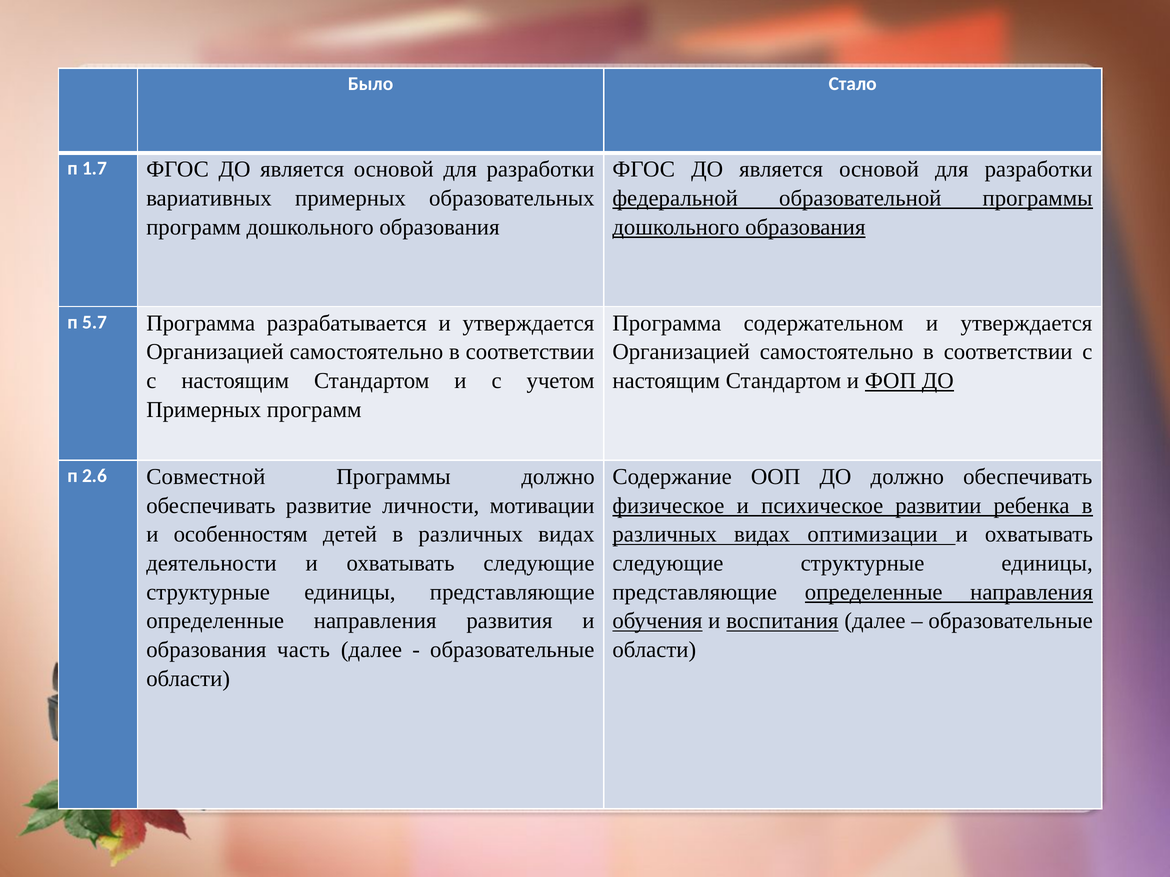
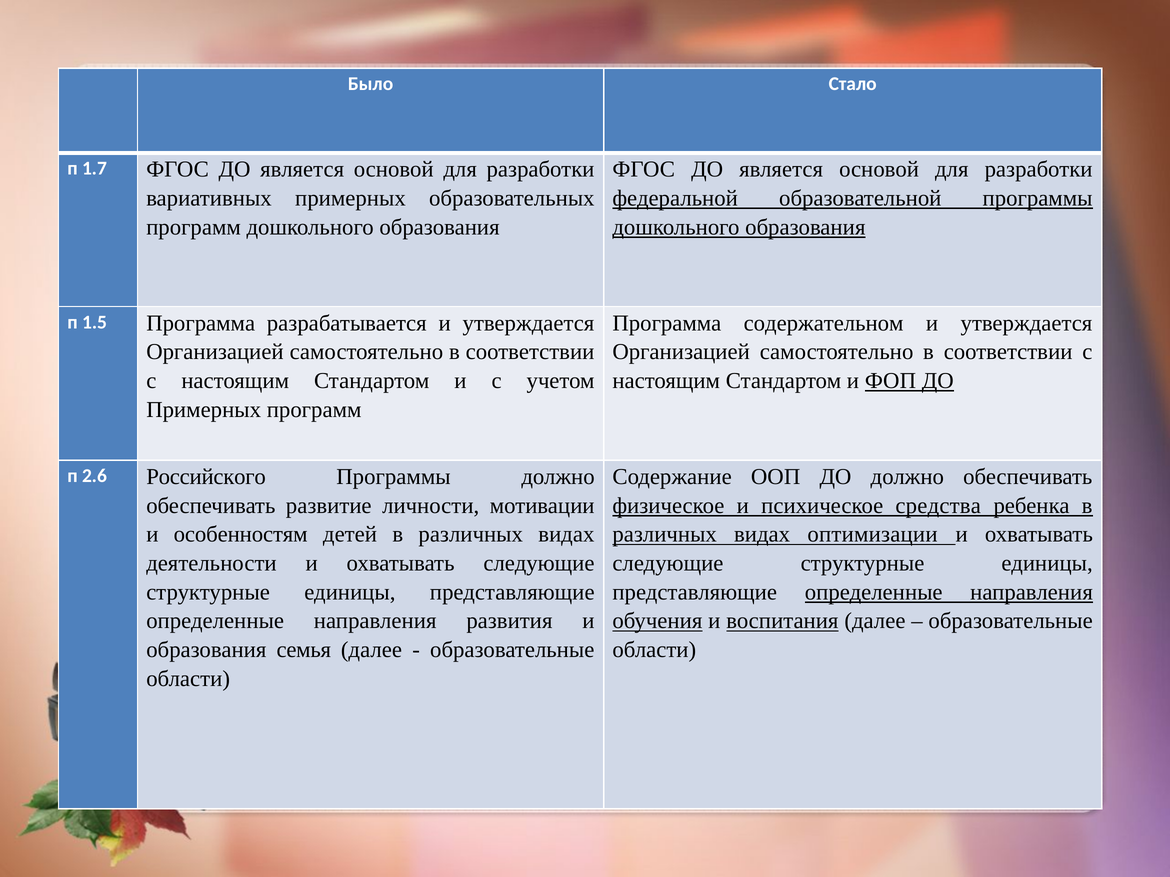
5.7: 5.7 -> 1.5
Совместной: Совместной -> Российского
развитии: развитии -> средства
часть: часть -> семья
